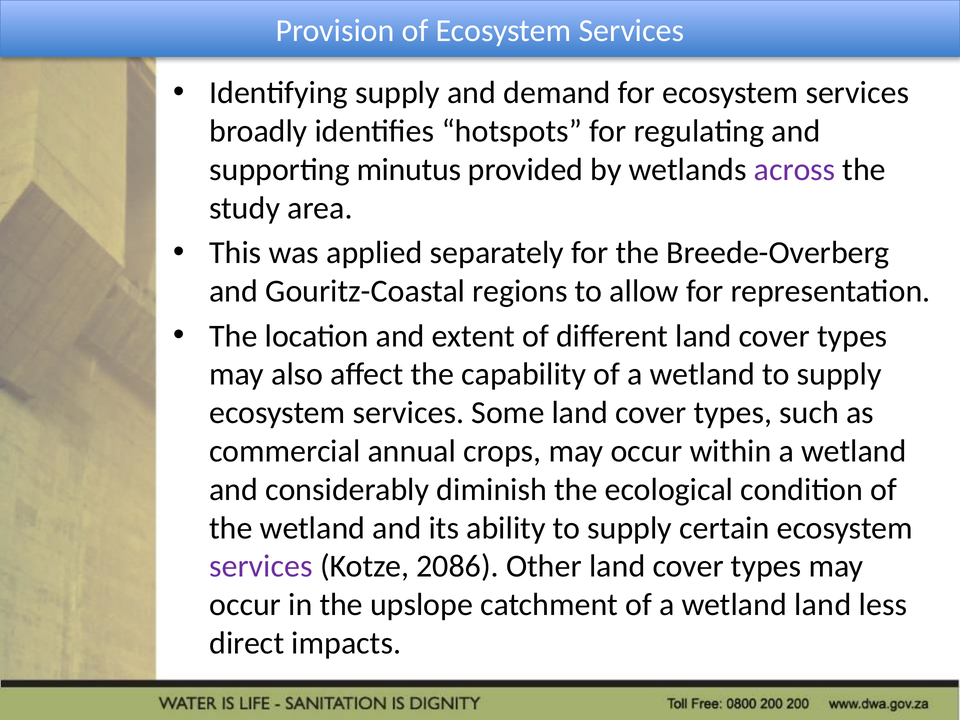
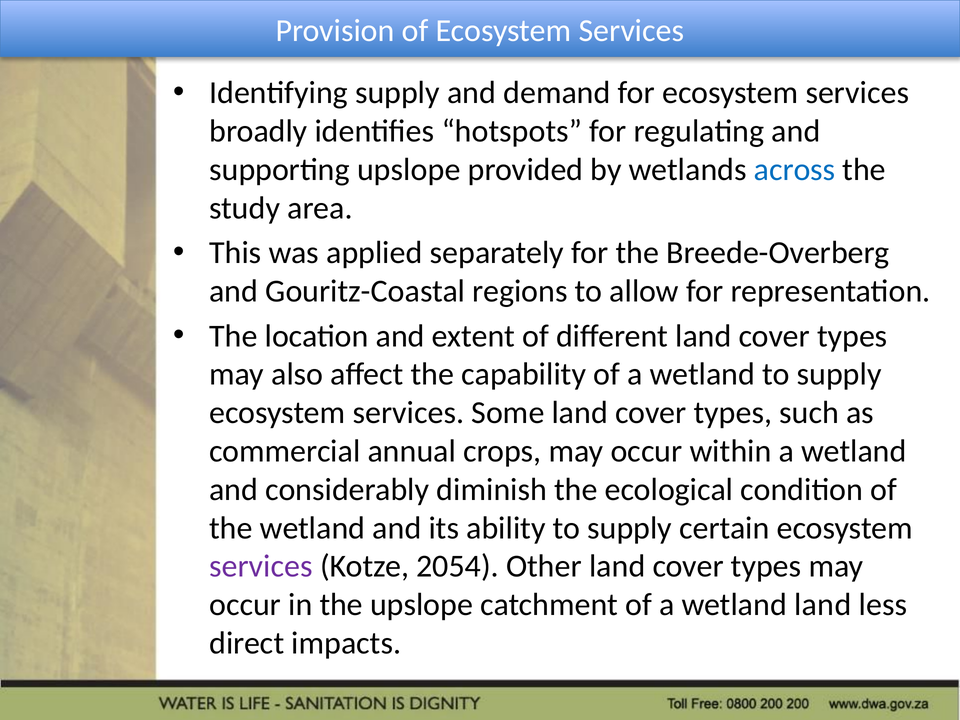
supporting minutus: minutus -> upslope
across colour: purple -> blue
2086: 2086 -> 2054
